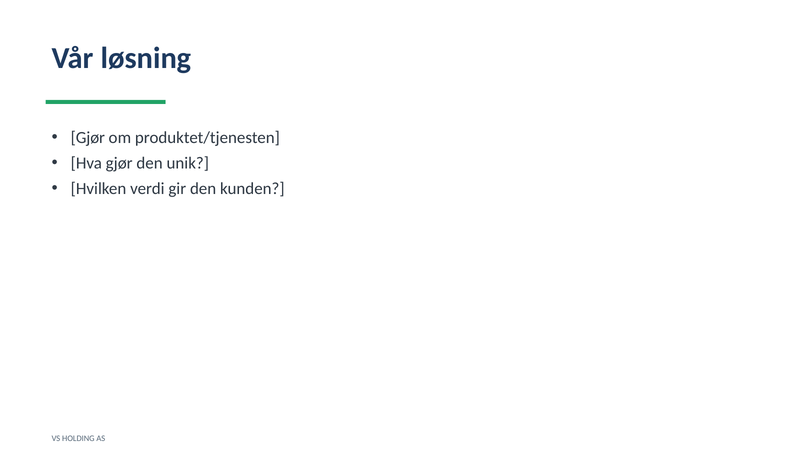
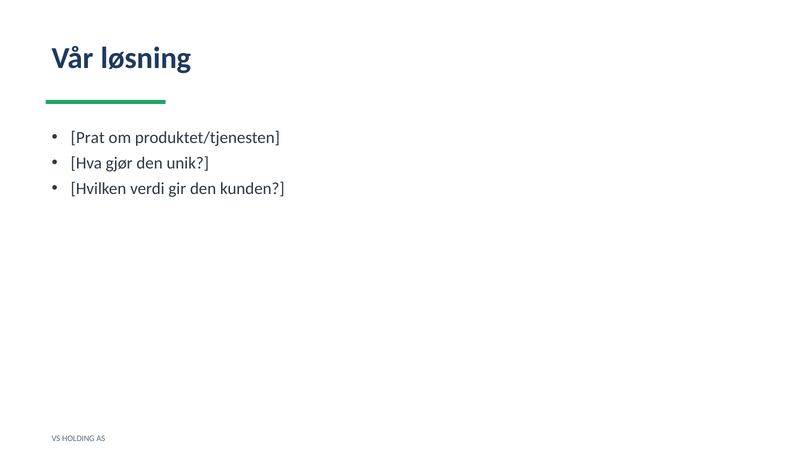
Gjør at (88, 138): Gjør -> Prat
